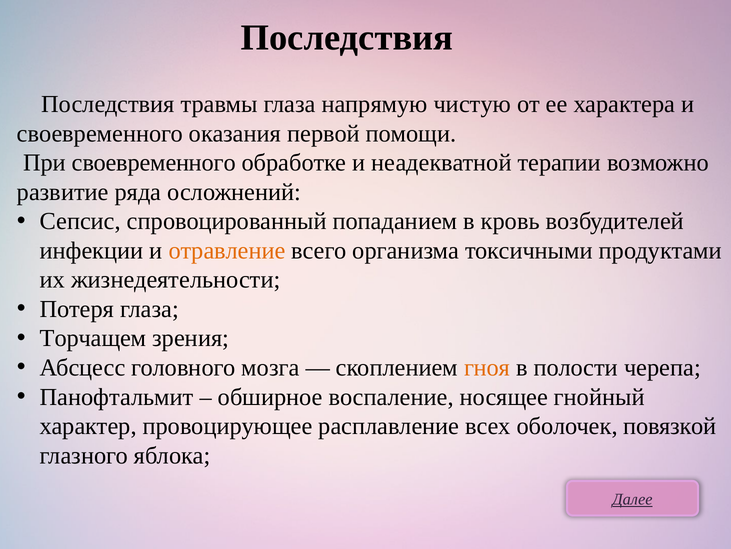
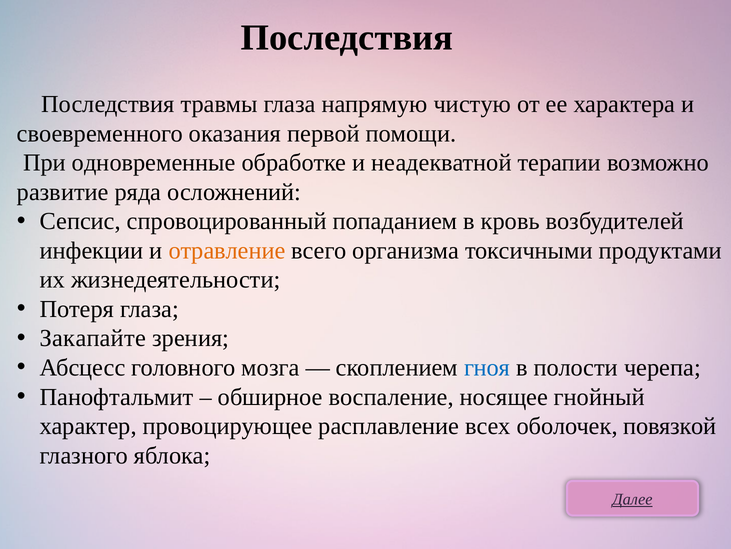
При своевременного: своевременного -> одновременные
Торчащем: Торчащем -> Закапайте
гноя colour: orange -> blue
